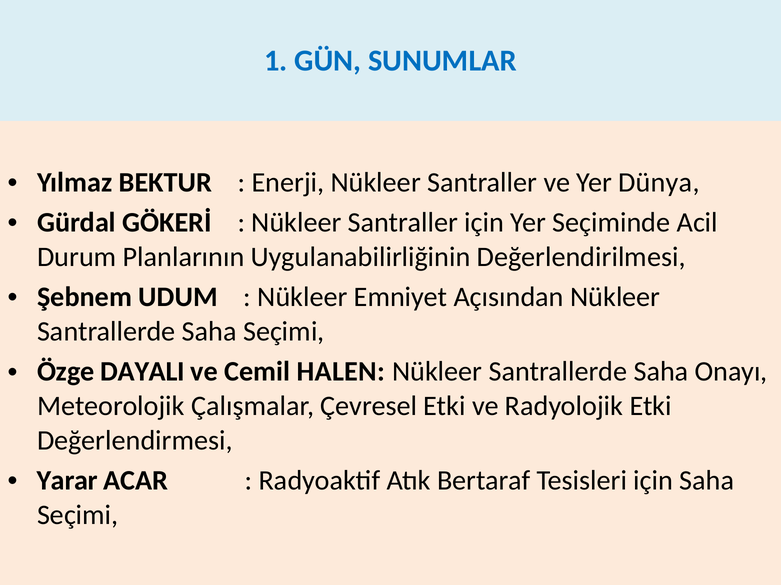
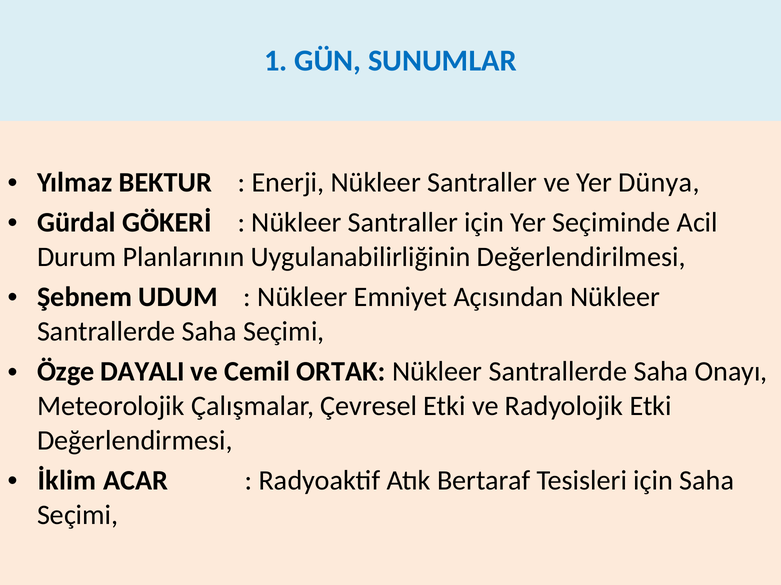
HALEN: HALEN -> ORTAK
Yarar: Yarar -> İklim
